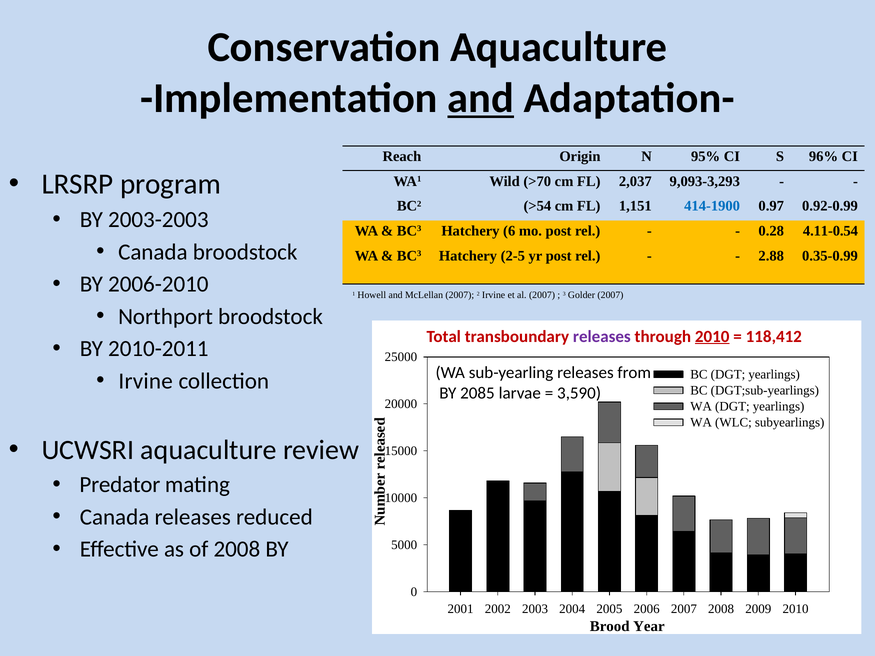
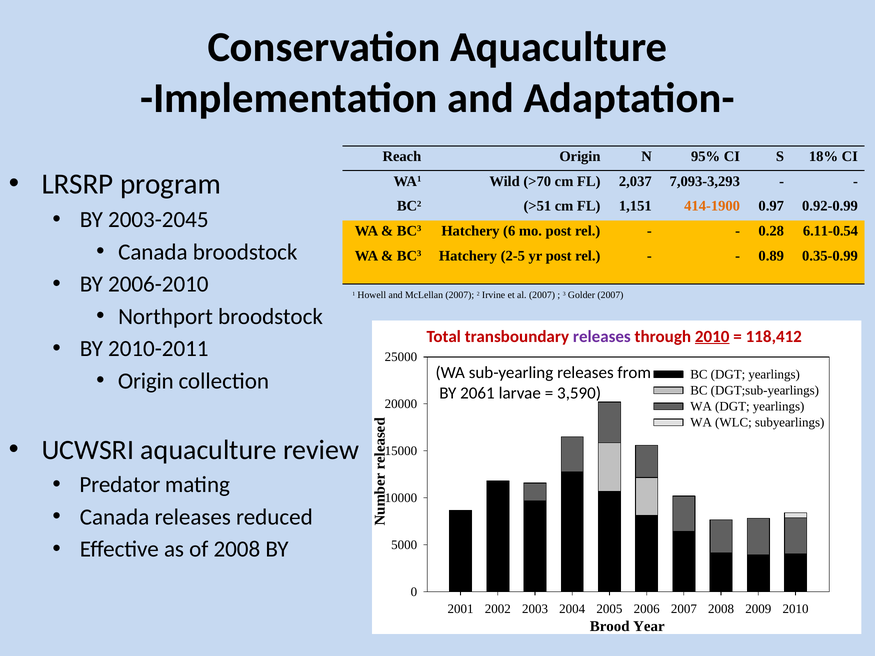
and at (481, 98) underline: present -> none
96%: 96% -> 18%
9,093-3,293: 9,093-3,293 -> 7,093-3,293
>54: >54 -> >51
414-1900 colour: blue -> orange
2003-2003: 2003-2003 -> 2003-2045
4.11-0.54: 4.11-0.54 -> 6.11-0.54
2.88: 2.88 -> 0.89
Irvine at (146, 381): Irvine -> Origin
2085: 2085 -> 2061
